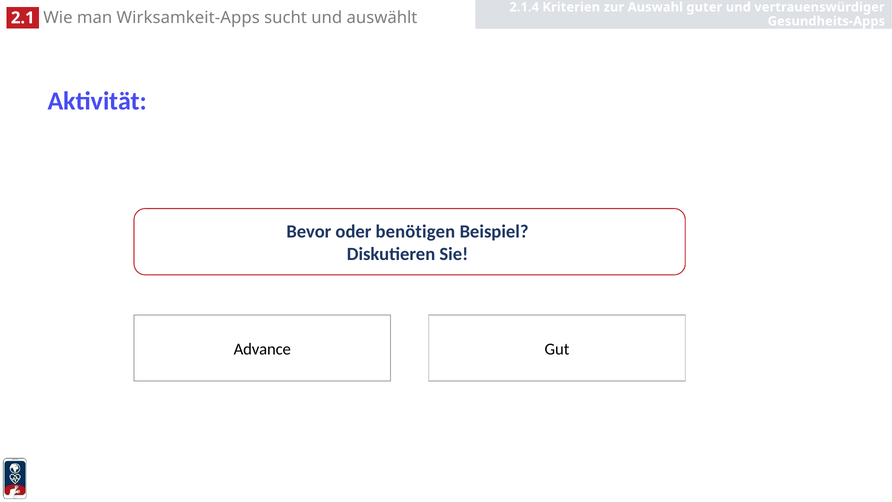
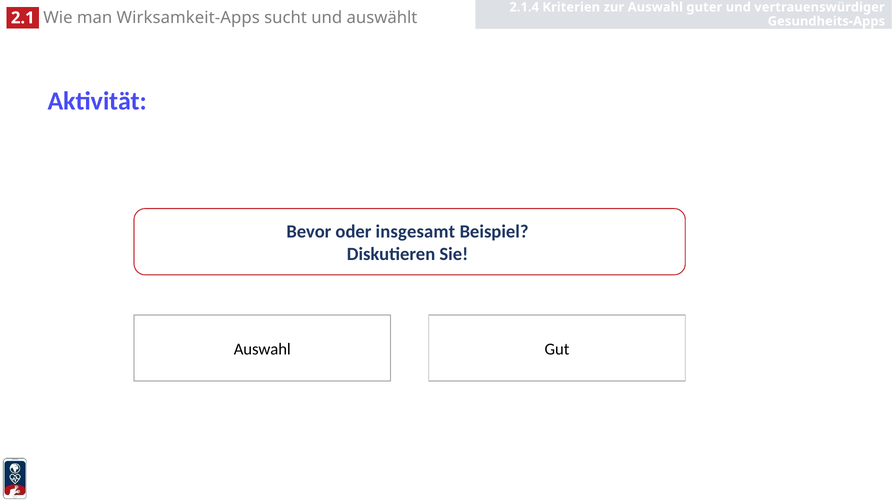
benötigen: benötigen -> insgesamt
Advance at (262, 349): Advance -> Auswahl
